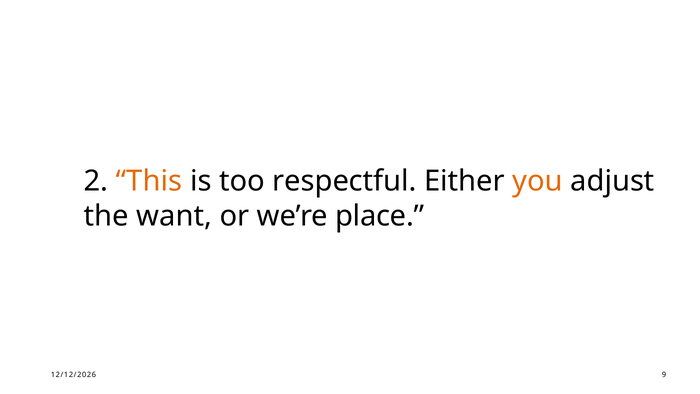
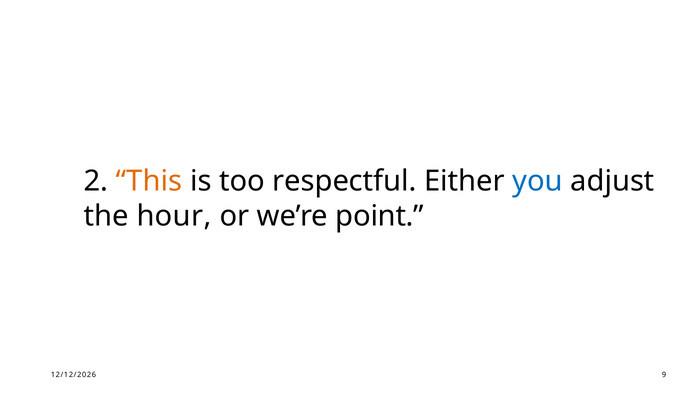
you colour: orange -> blue
want: want -> hour
place: place -> point
